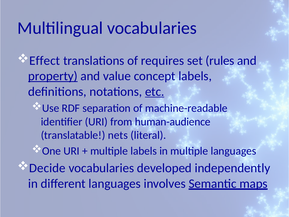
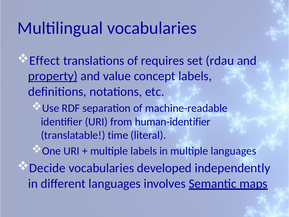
rules: rules -> rdau
etc underline: present -> none
human-audience: human-audience -> human-identifier
nets: nets -> time
